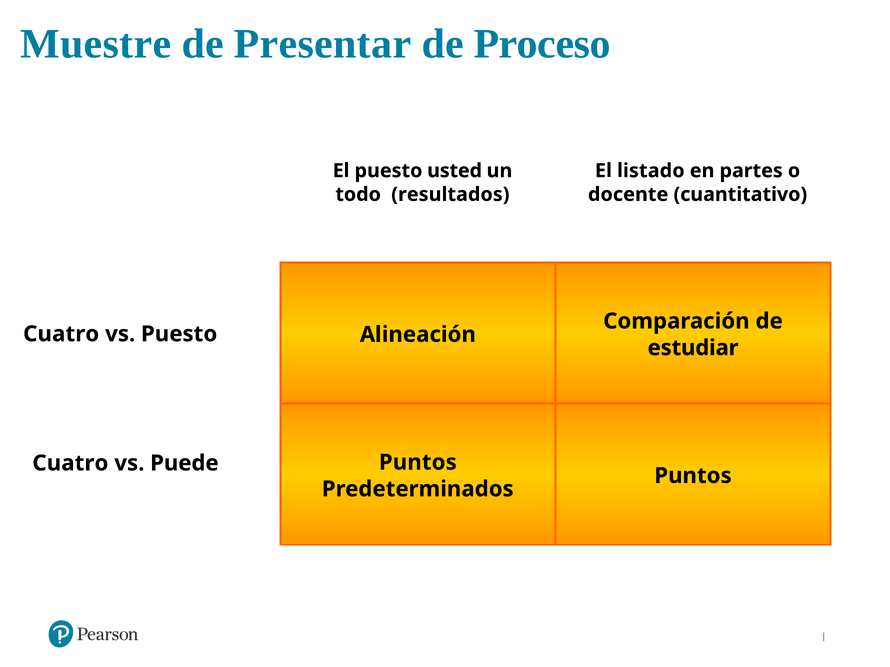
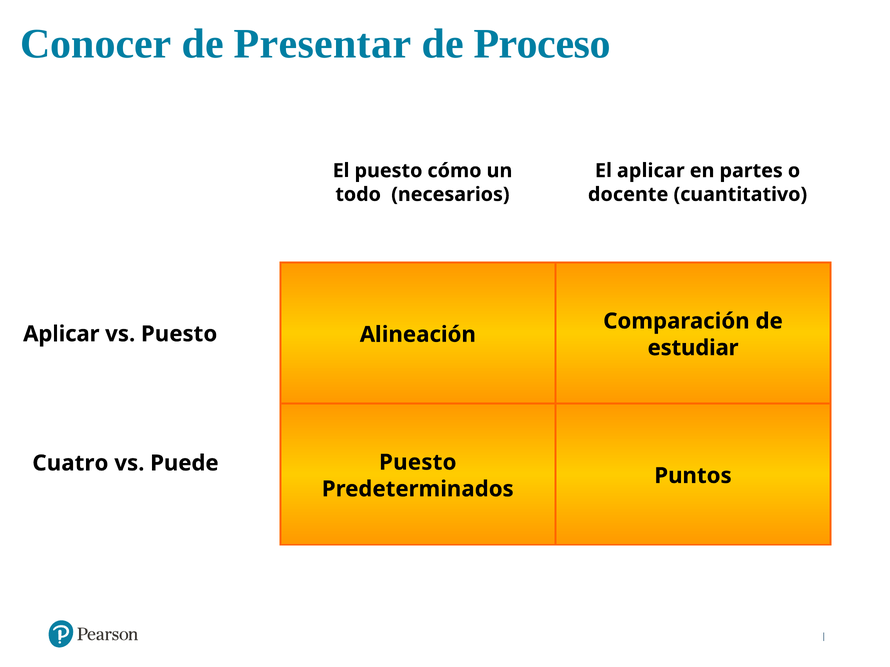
Muestre: Muestre -> Conocer
usted: usted -> cómo
El listado: listado -> aplicar
resultados: resultados -> necesarios
Cuatro at (61, 334): Cuatro -> Aplicar
Puntos at (418, 463): Puntos -> Puesto
